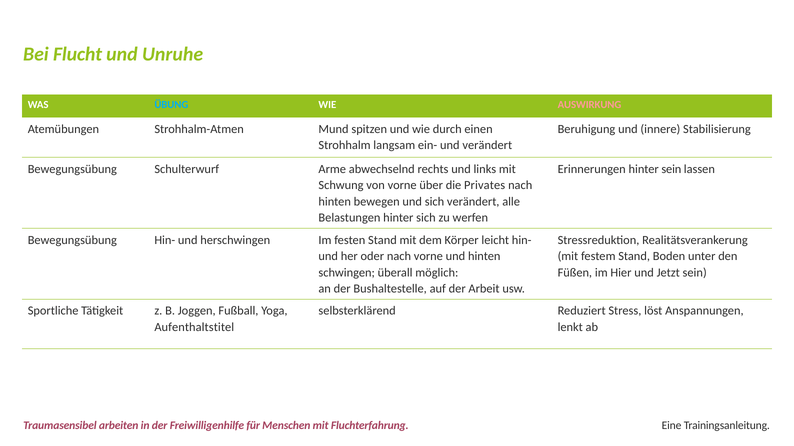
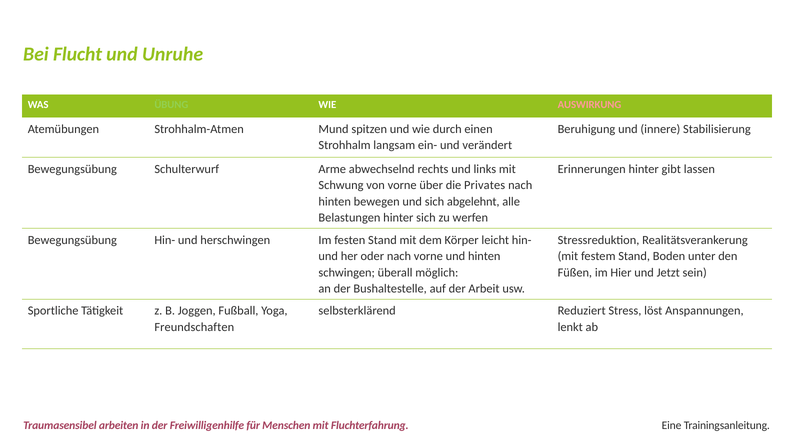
ÜBUNG colour: light blue -> light green
hinter sein: sein -> gibt
sich verändert: verändert -> abgelehnt
Aufenthaltstitel: Aufenthaltstitel -> Freundschaften
